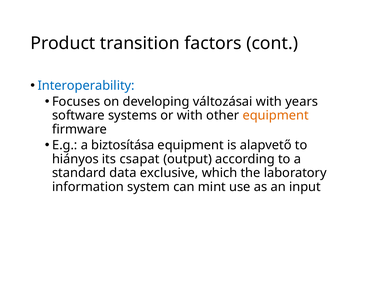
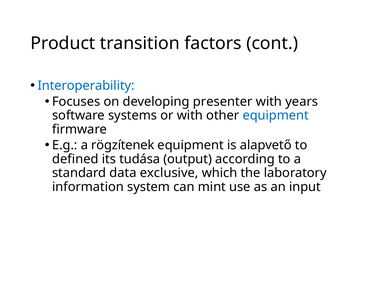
változásai: változásai -> presenter
equipment at (276, 116) colour: orange -> blue
biztosítása: biztosítása -> rögzítenek
hiányos: hiányos -> defined
csapat: csapat -> tudása
